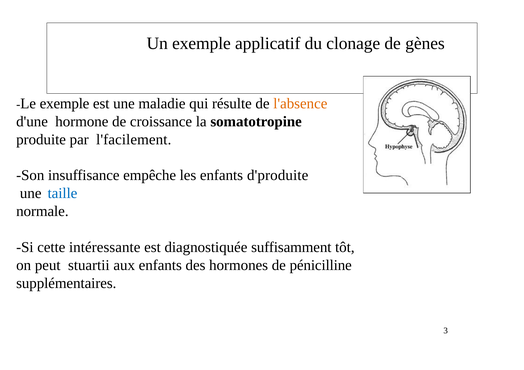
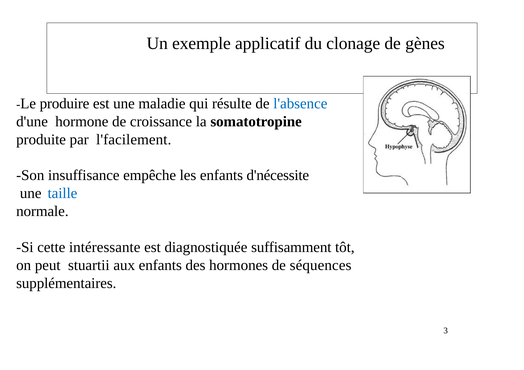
Le exemple: exemple -> produire
l'absence colour: orange -> blue
d'produite: d'produite -> d'nécessite
pénicilline: pénicilline -> séquences
